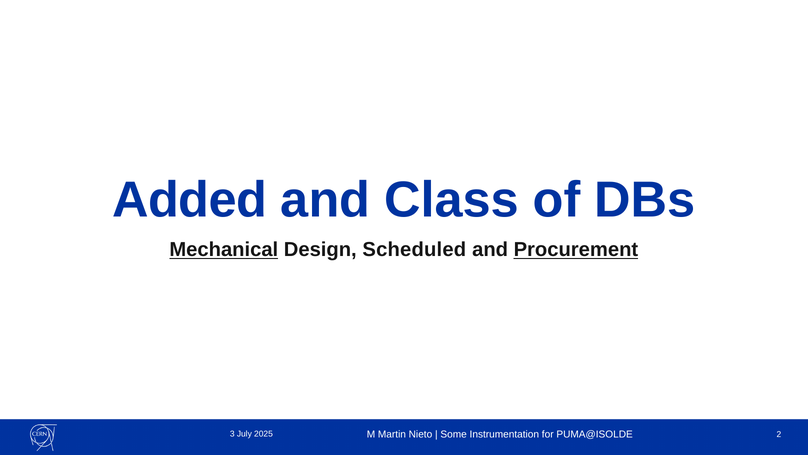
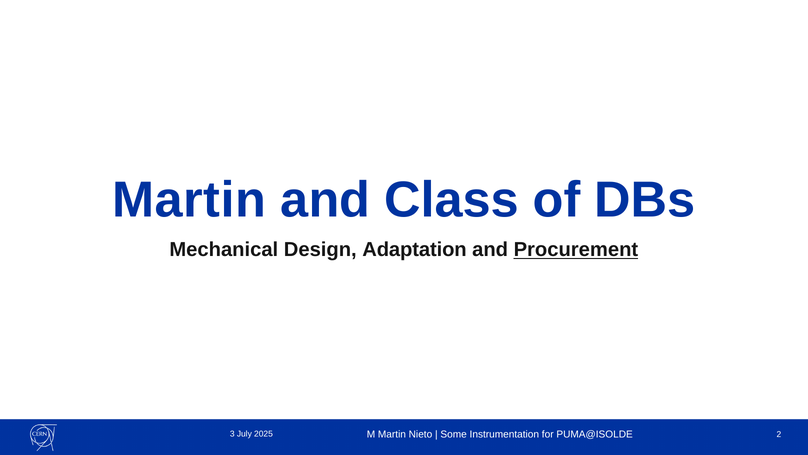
Added at (190, 200): Added -> Martin
Mechanical underline: present -> none
Scheduled: Scheduled -> Adaptation
